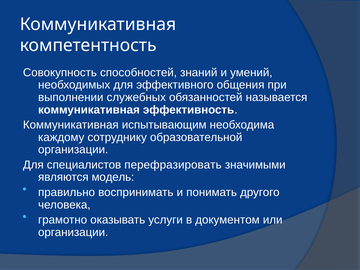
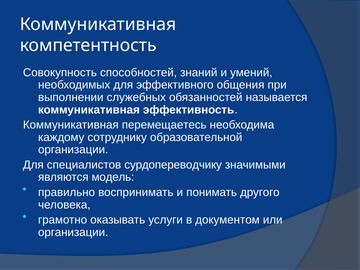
испытывающим: испытывающим -> перемещаетесь
перефразировать: перефразировать -> сурдопереводчику
